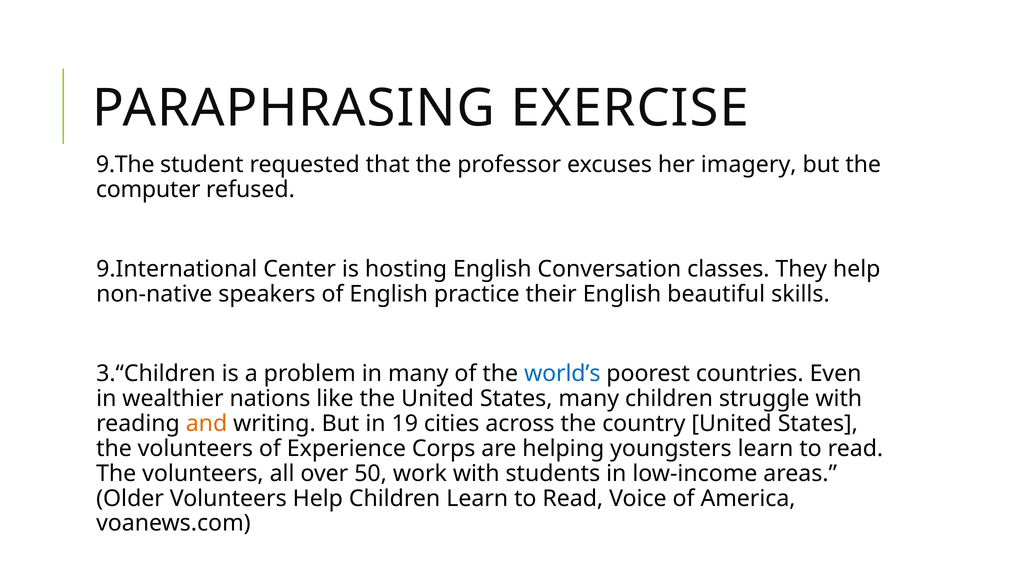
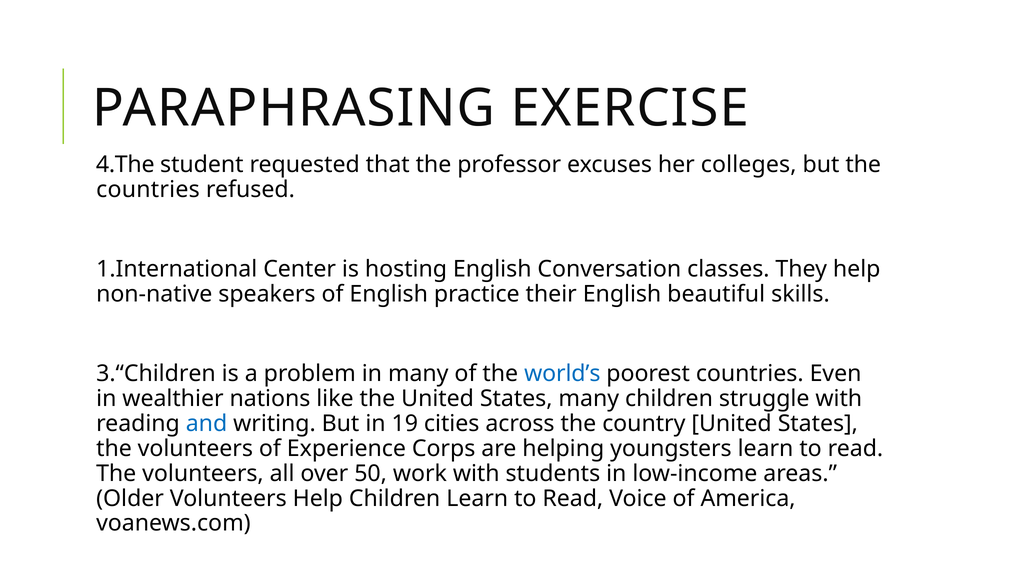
9.The: 9.The -> 4.The
imagery: imagery -> colleges
computer at (148, 190): computer -> countries
9.International: 9.International -> 1.International
and colour: orange -> blue
